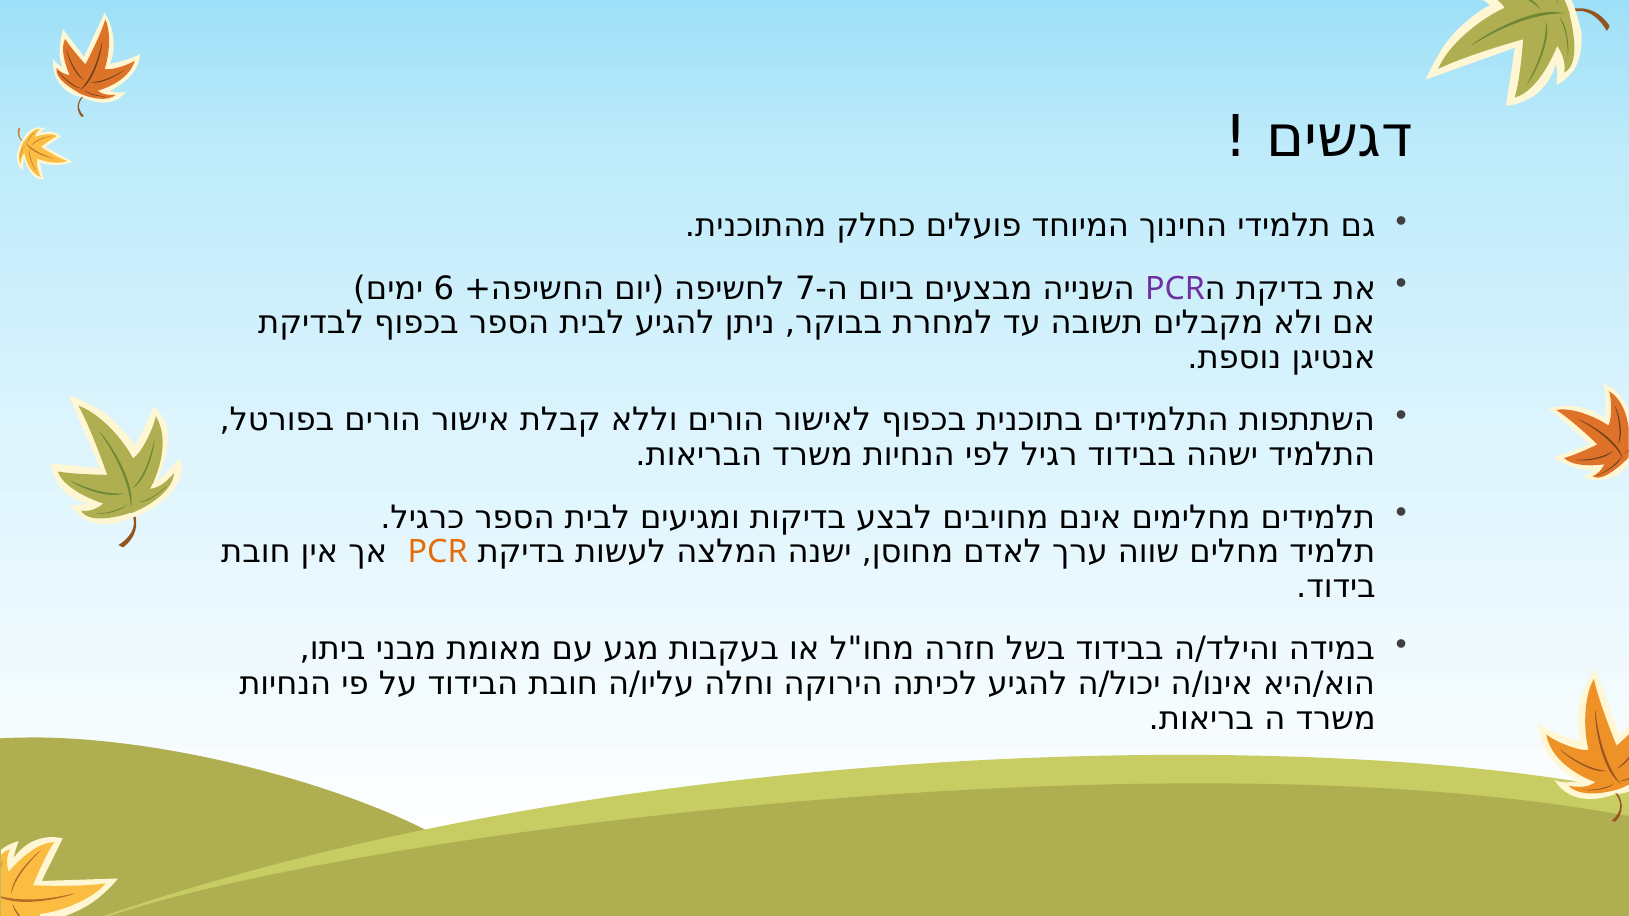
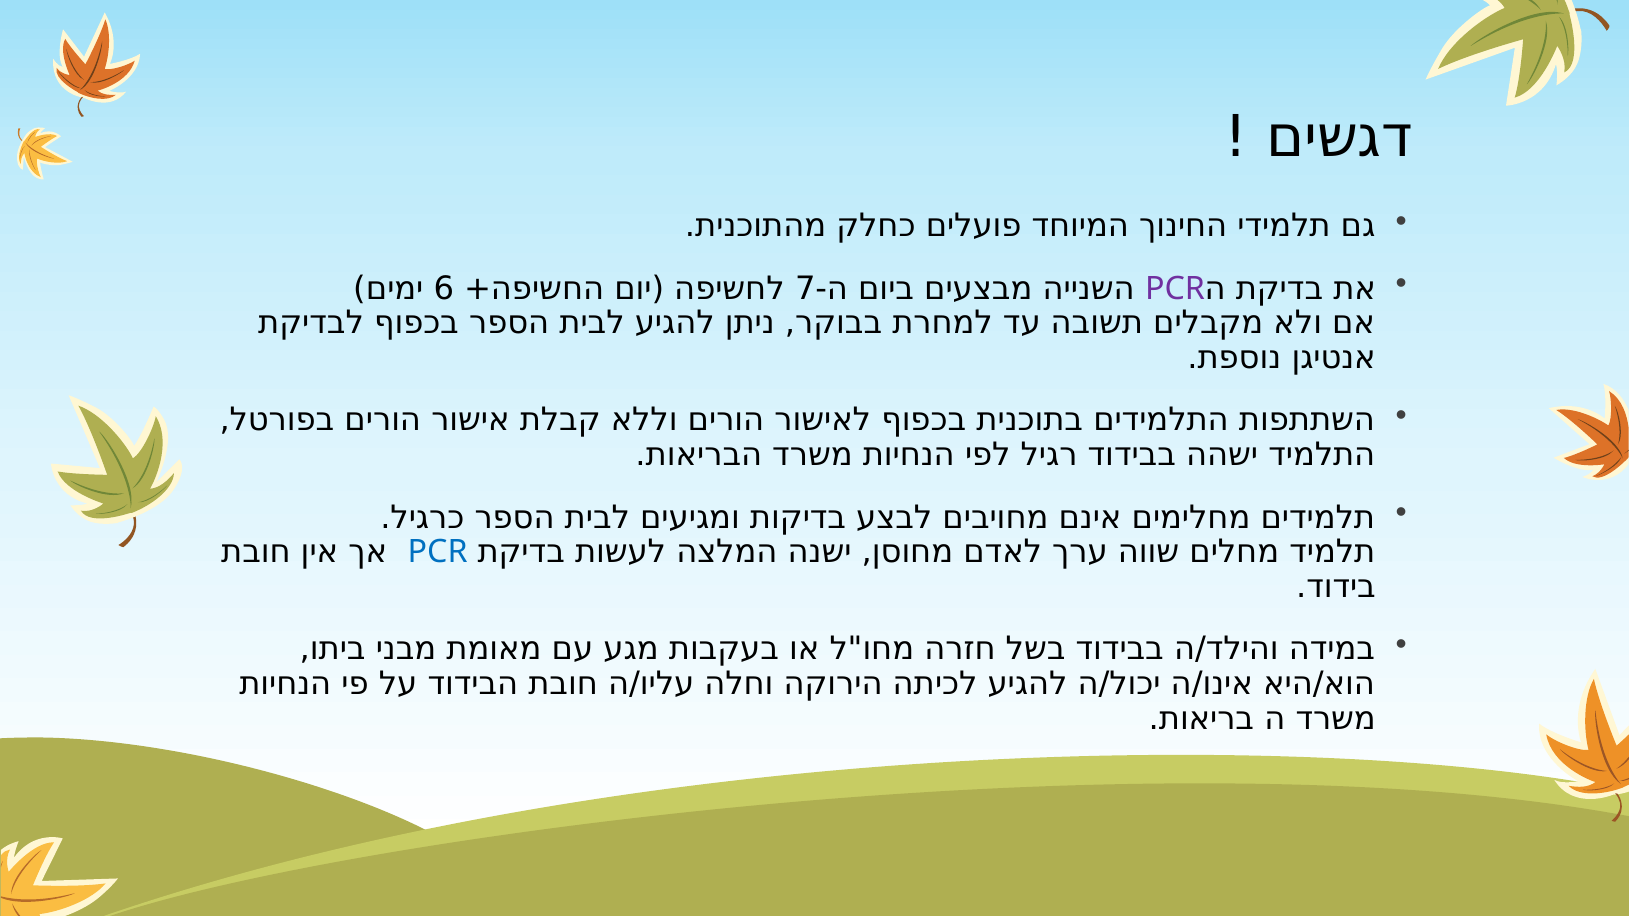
PCR at (438, 552) colour: orange -> blue
